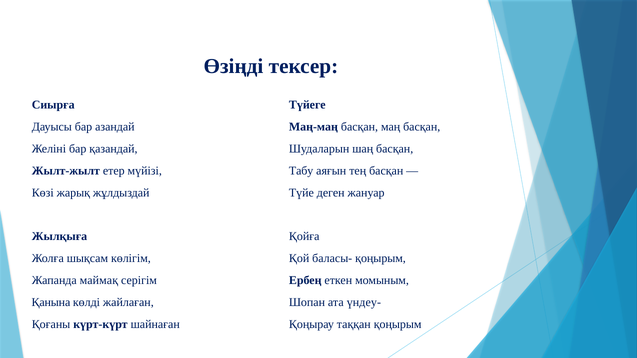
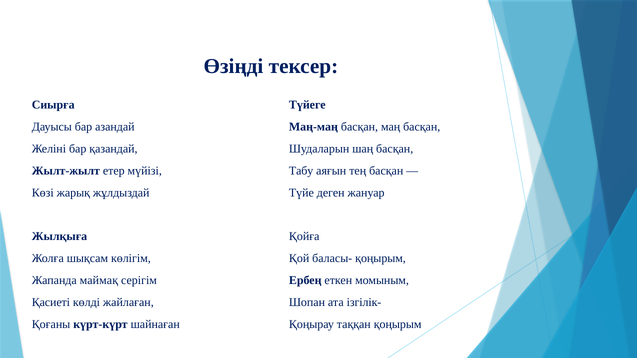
Қанына: Қанына -> Қасиеті
үндеу-: үндеу- -> ізгілік-
